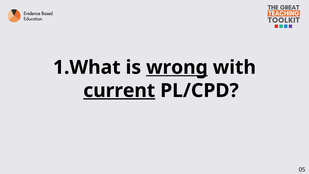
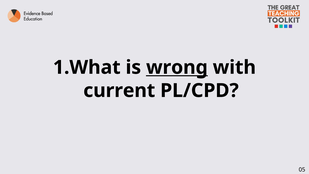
current underline: present -> none
